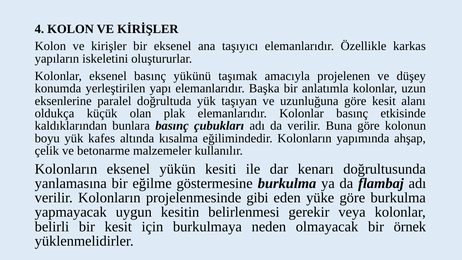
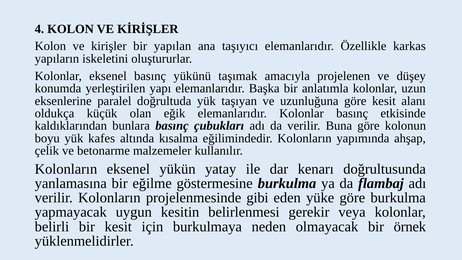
bir eksenel: eksenel -> yapılan
plak: plak -> eğik
kesiti: kesiti -> yatay
